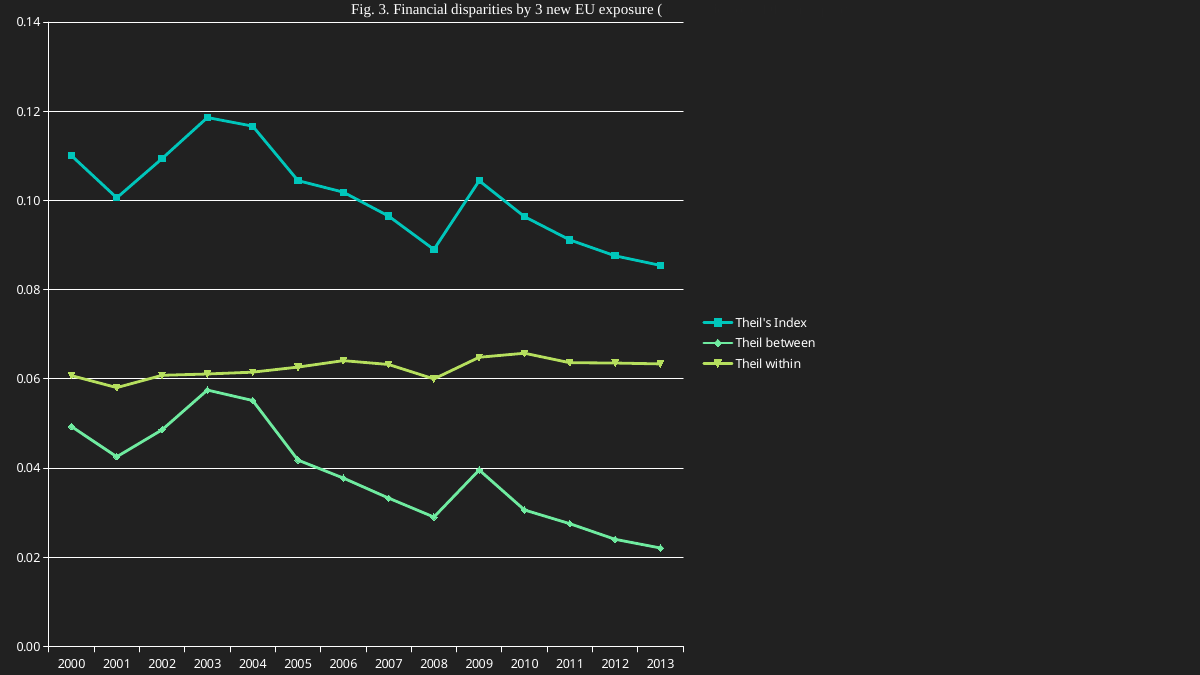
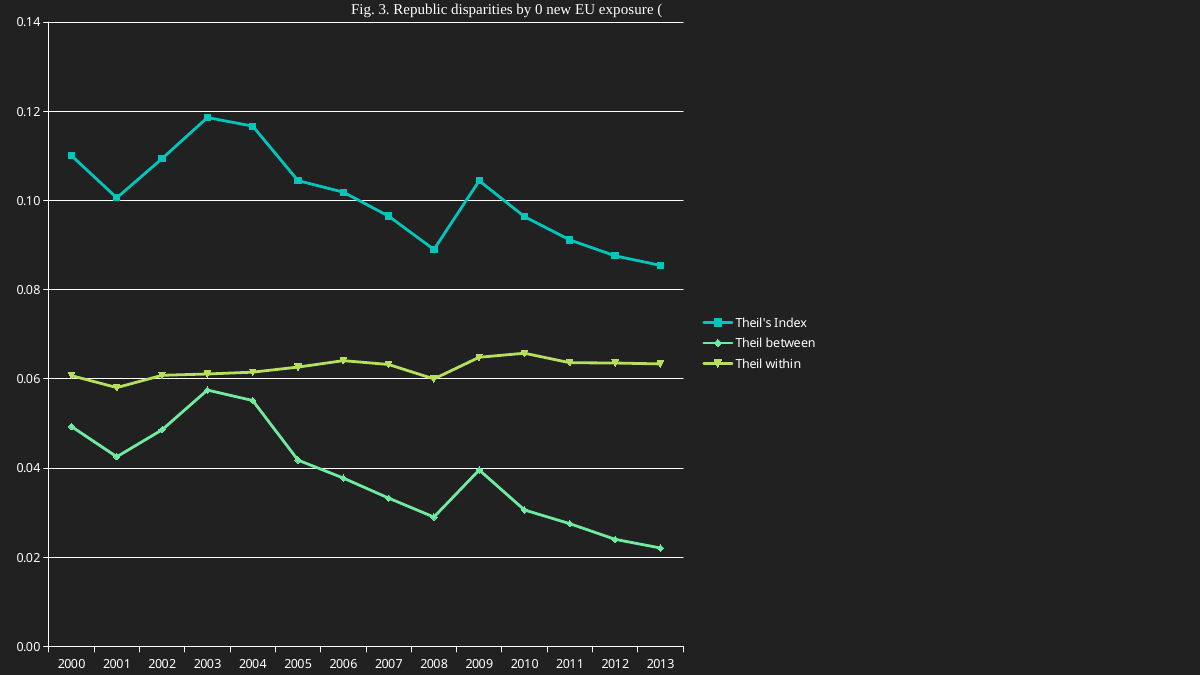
Financial: Financial -> Republic
by 3: 3 -> 0
